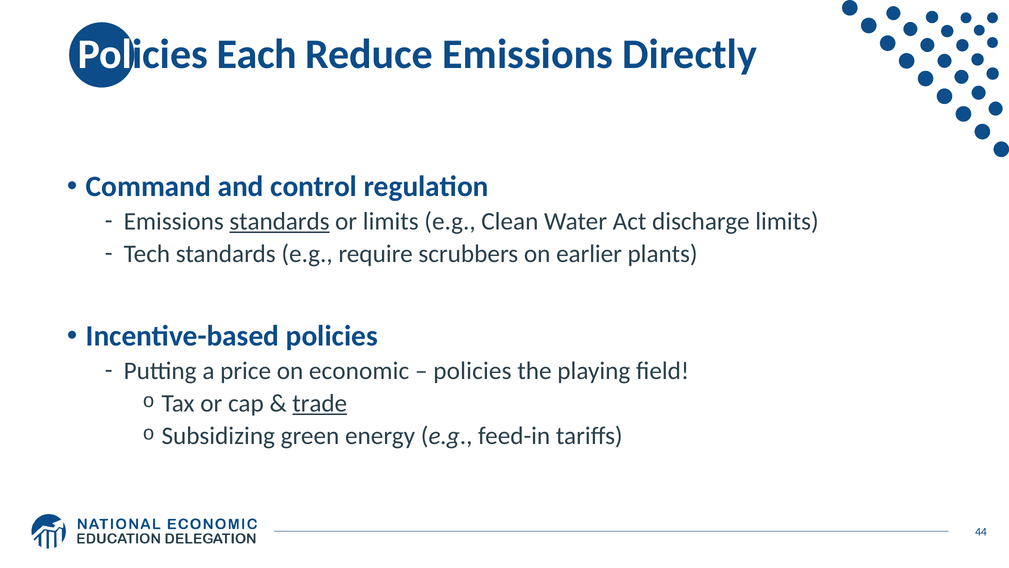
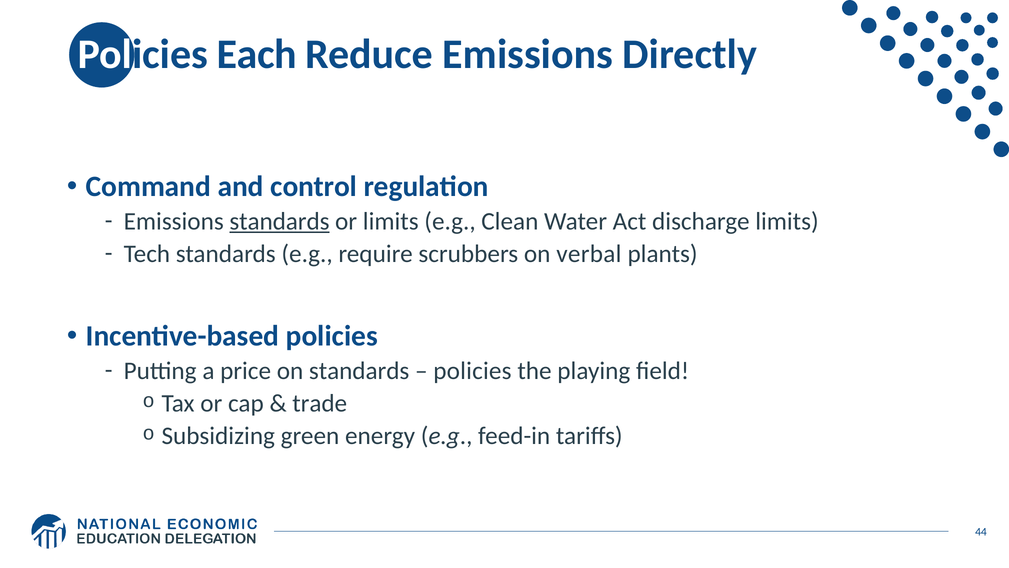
earlier: earlier -> verbal
on economic: economic -> standards
trade underline: present -> none
